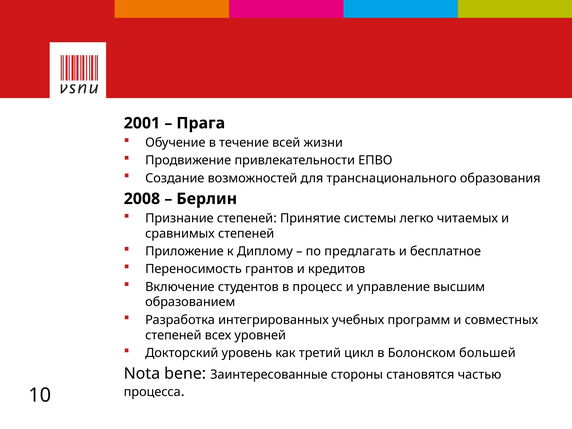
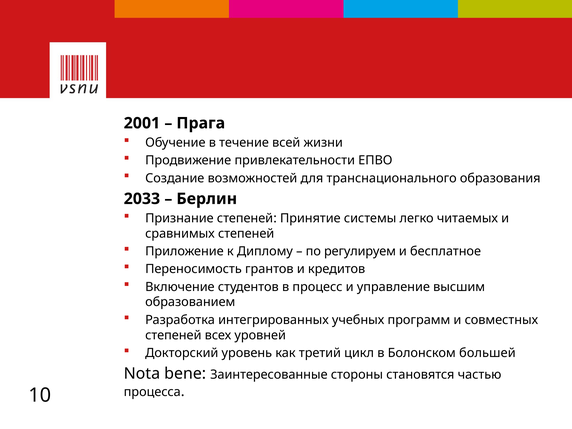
2008: 2008 -> 2033
предлагать: предлагать -> регулируем
